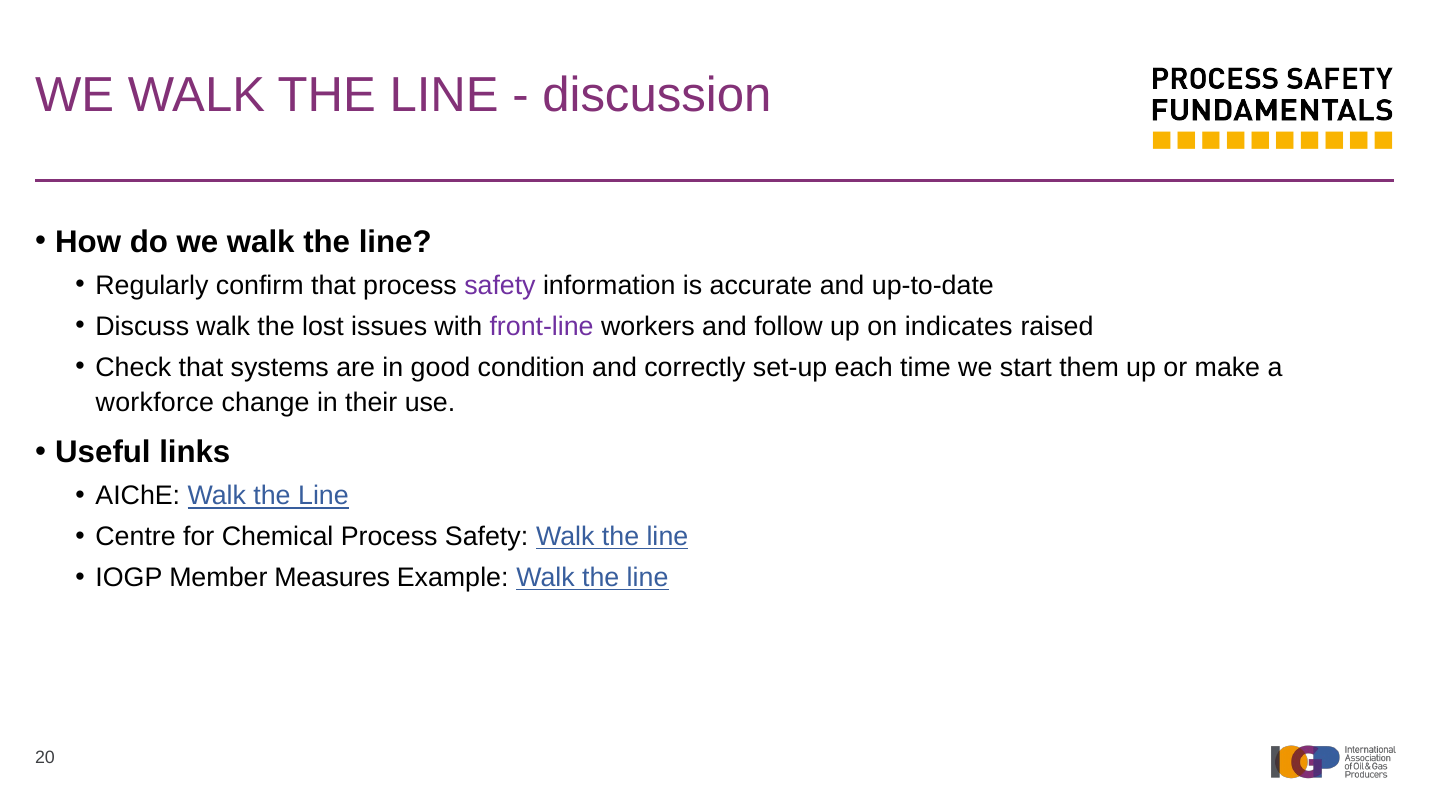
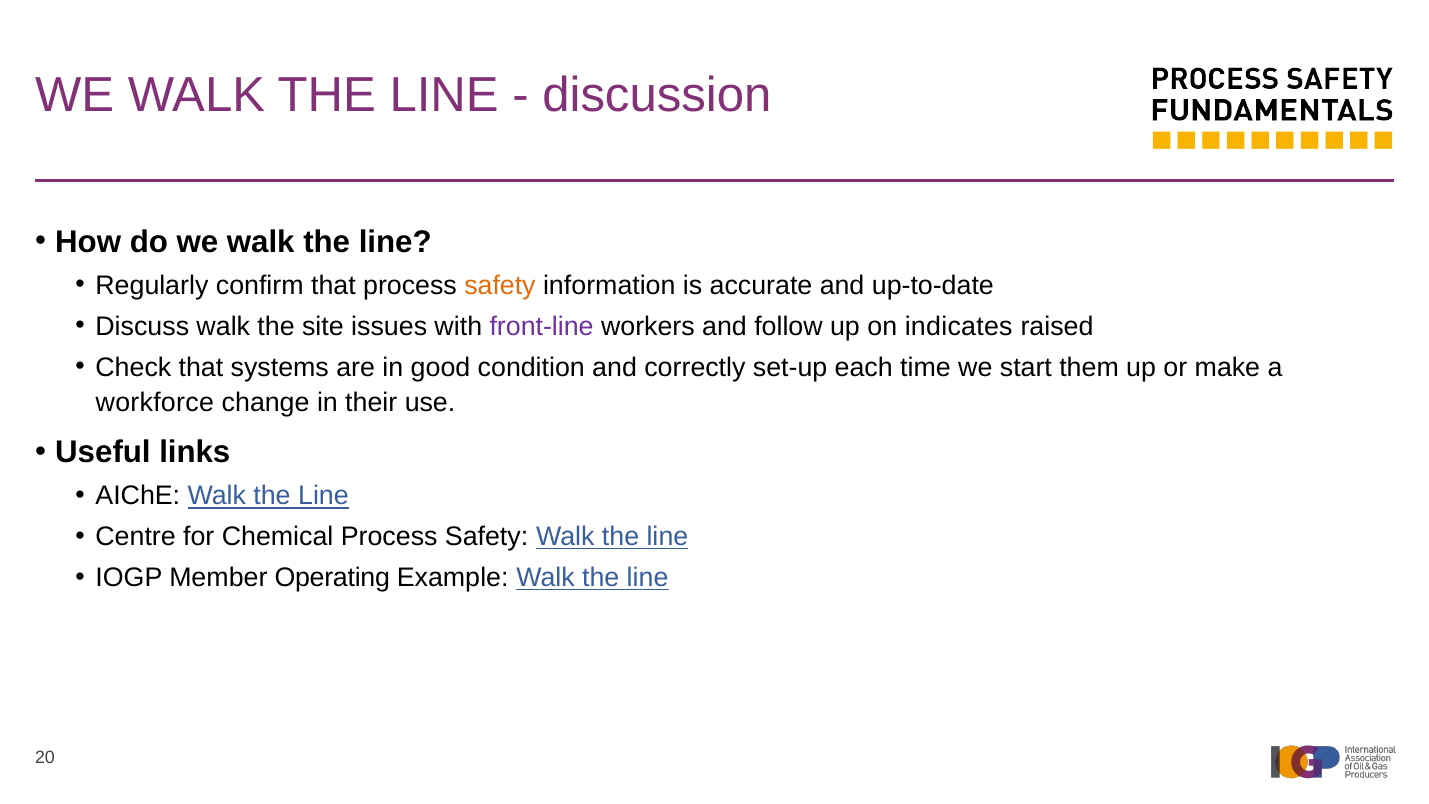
safety at (500, 285) colour: purple -> orange
lost: lost -> site
Measures: Measures -> Operating
